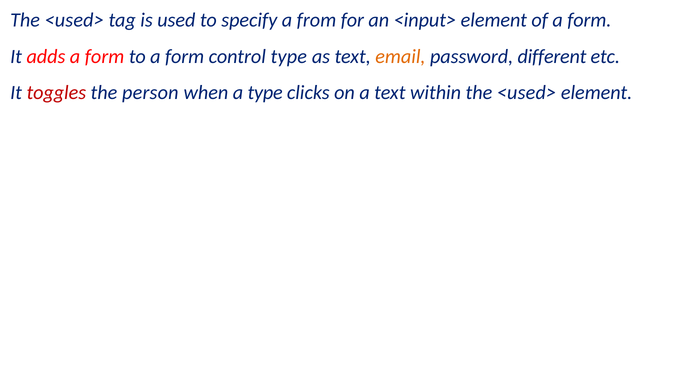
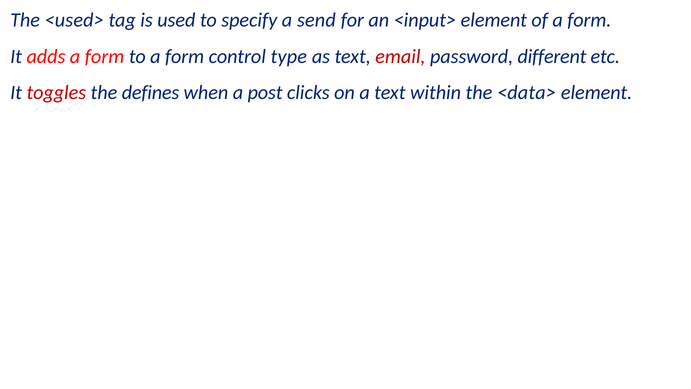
from: from -> send
email colour: orange -> red
person: person -> defines
a type: type -> post
within the <used>: <used> -> <data>
